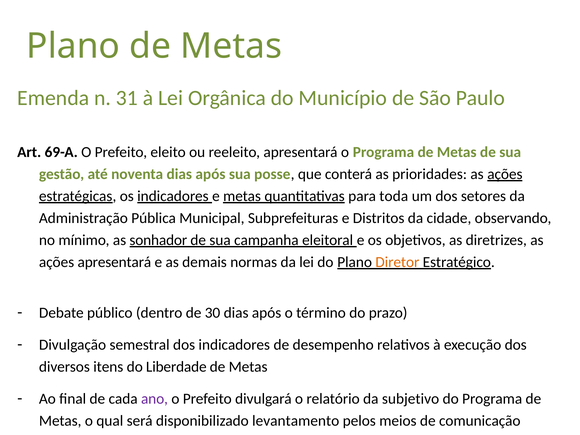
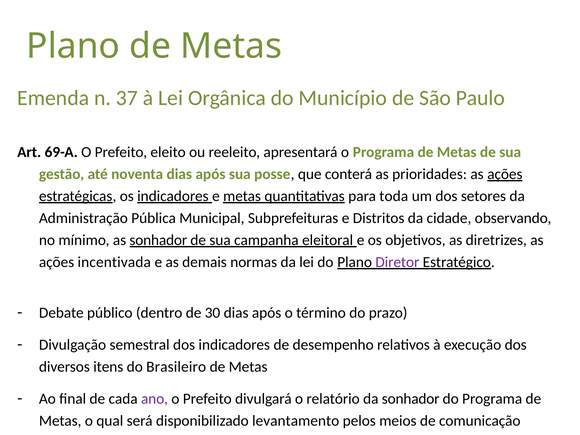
31: 31 -> 37
ações apresentará: apresentará -> incentivada
Diretor colour: orange -> purple
Liberdade: Liberdade -> Brasileiro
da subjetivo: subjetivo -> sonhador
